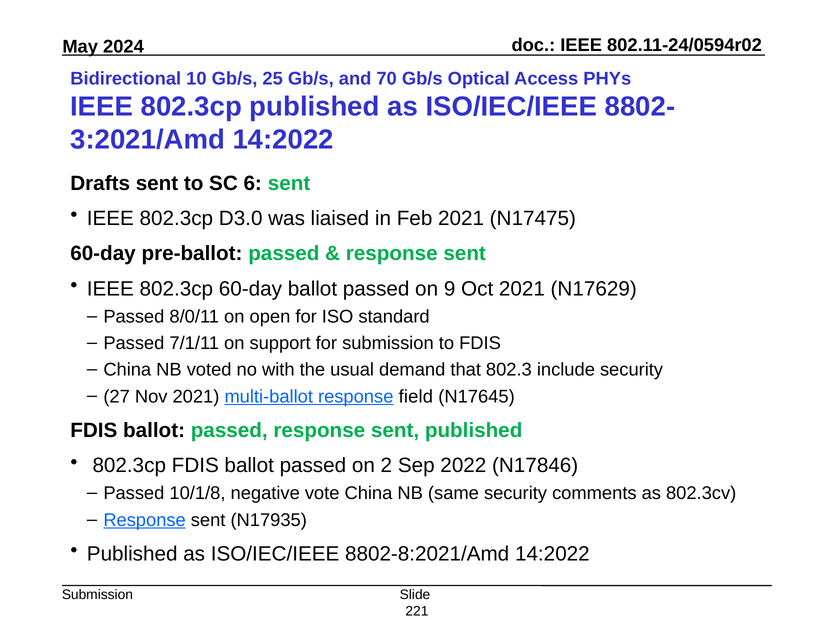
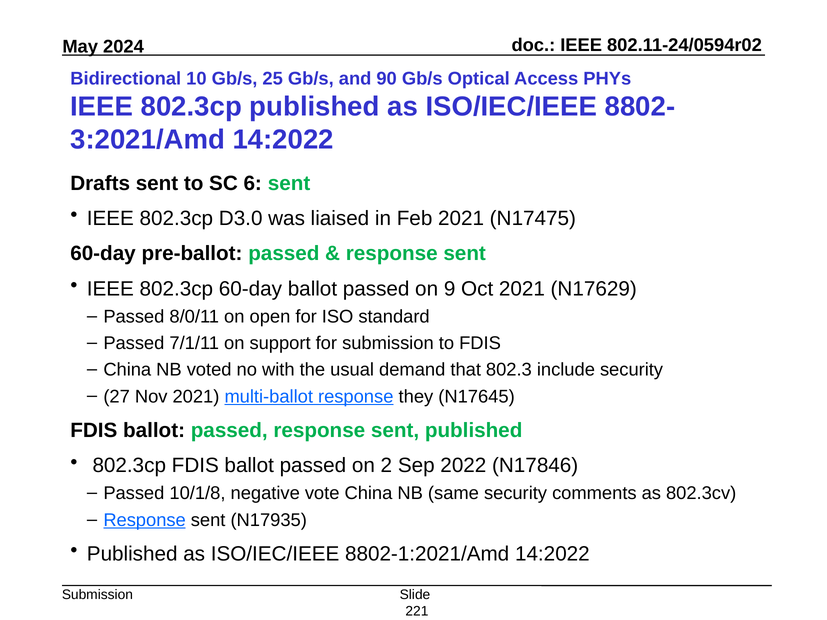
70: 70 -> 90
field: field -> they
8802-8:2021/Amd: 8802-8:2021/Amd -> 8802-1:2021/Amd
